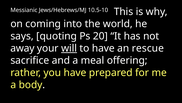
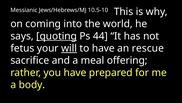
quoting underline: none -> present
20: 20 -> 44
away: away -> fetus
